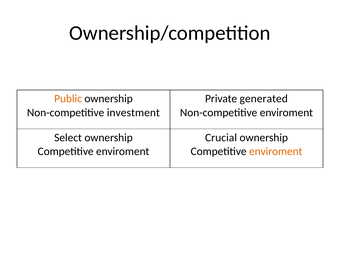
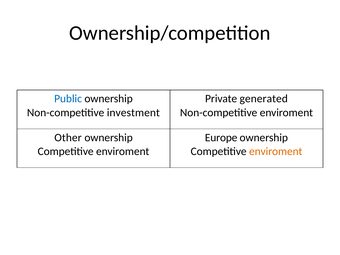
Public colour: orange -> blue
Select: Select -> Other
Crucial: Crucial -> Europe
